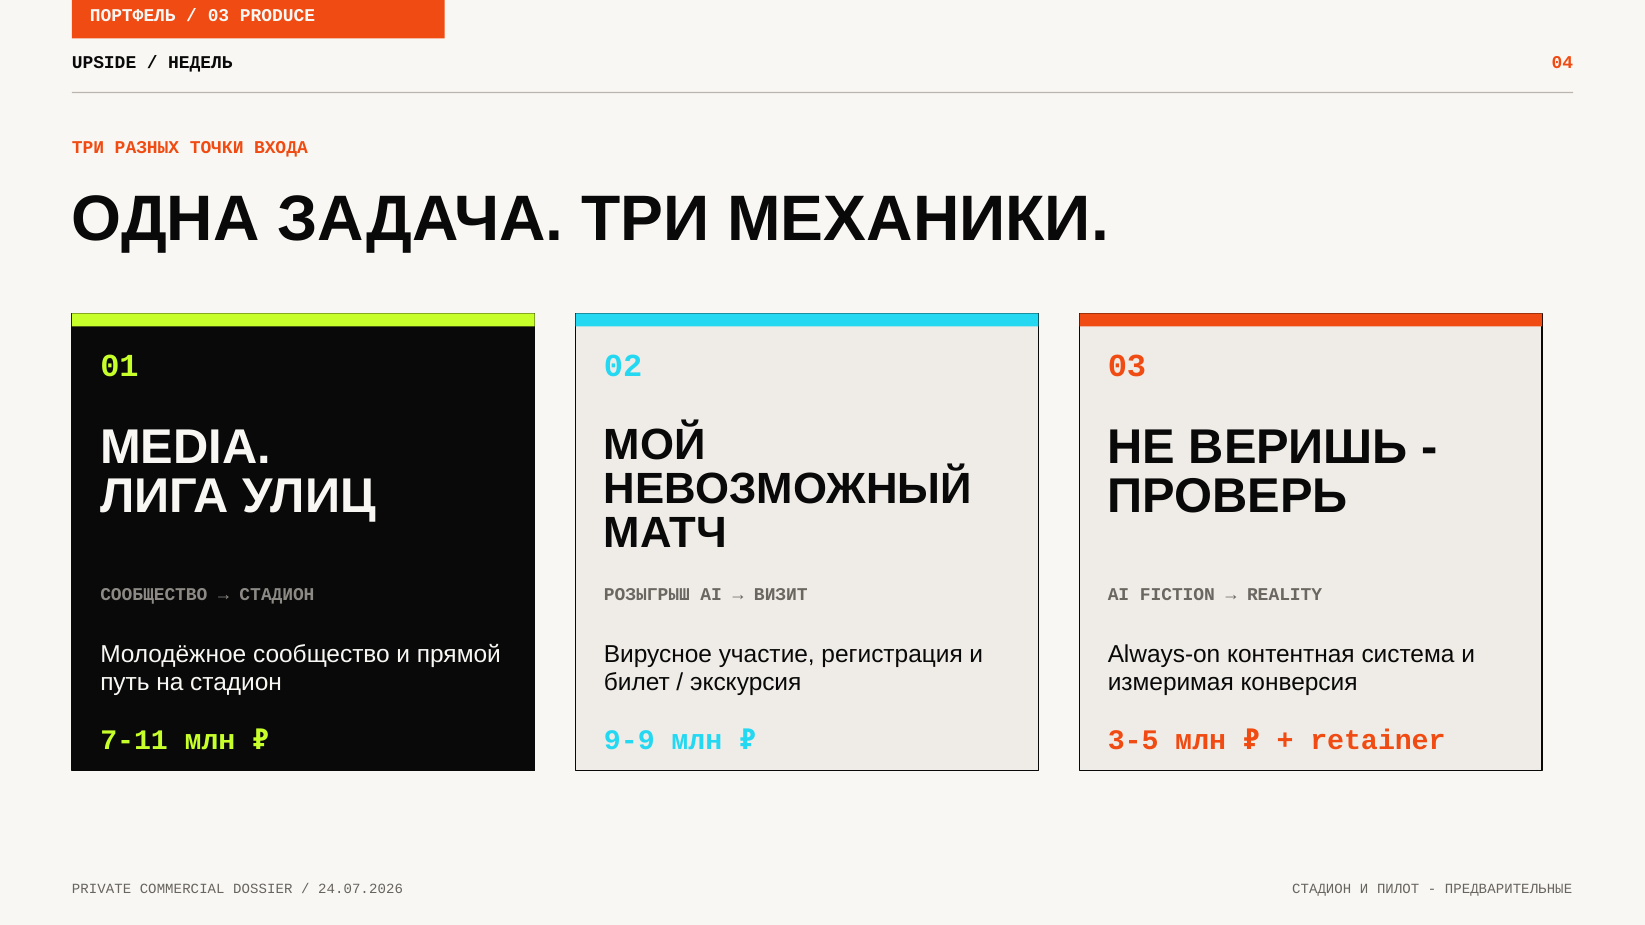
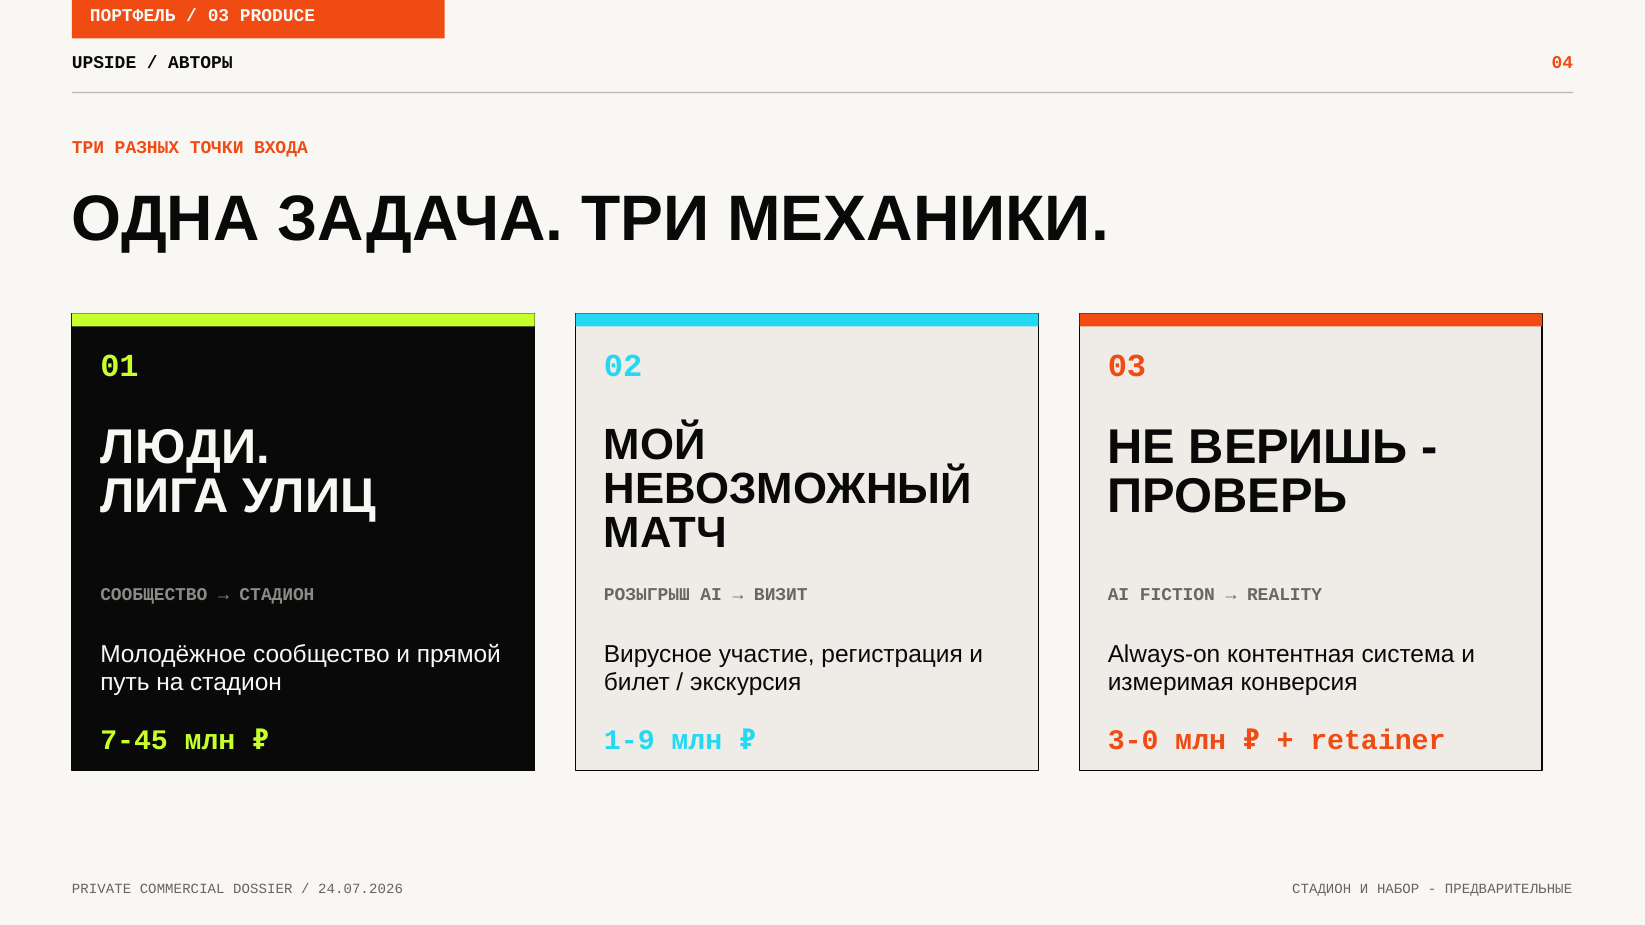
НЕДЕЛЬ: НЕДЕЛЬ -> АВТОРЫ
MEDIA: MEDIA -> ЛЮДИ
7-11: 7-11 -> 7-45
9-9: 9-9 -> 1-9
3-5: 3-5 -> 3-0
ПИЛОТ: ПИЛОТ -> НАБОР
